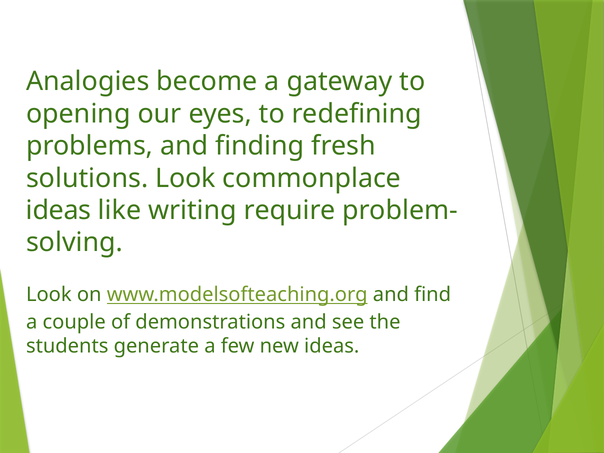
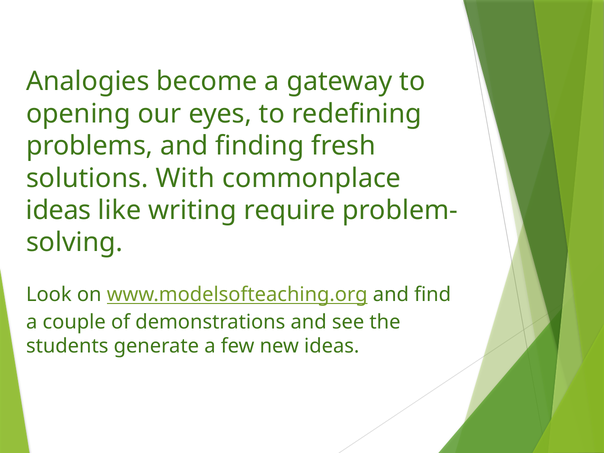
solutions Look: Look -> With
